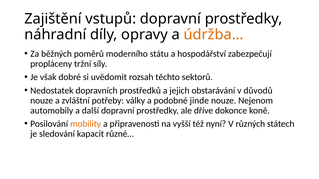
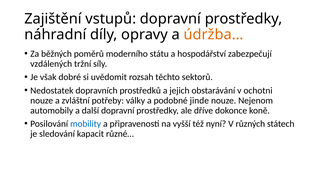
propláceny: propláceny -> vzdálených
důvodů: důvodů -> ochotni
mobility colour: orange -> blue
